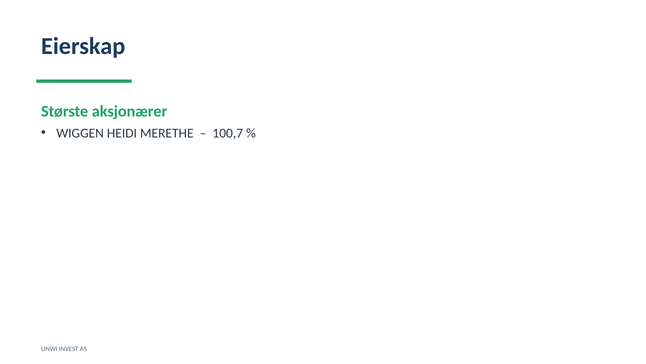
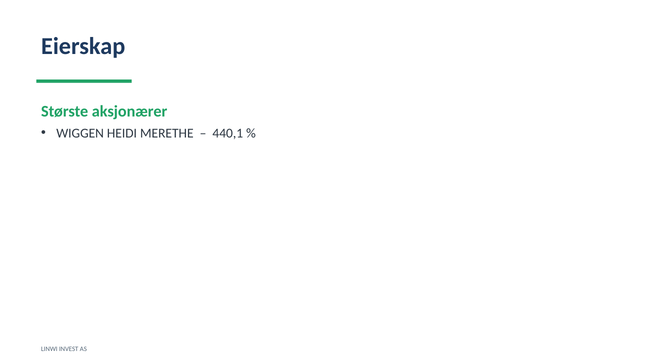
100,7: 100,7 -> 440,1
